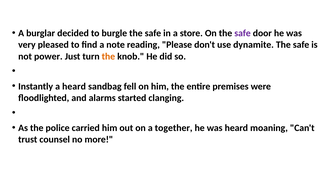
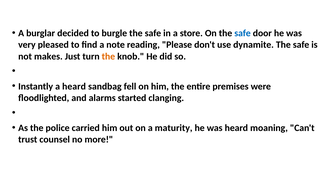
safe at (243, 33) colour: purple -> blue
power: power -> makes
together: together -> maturity
